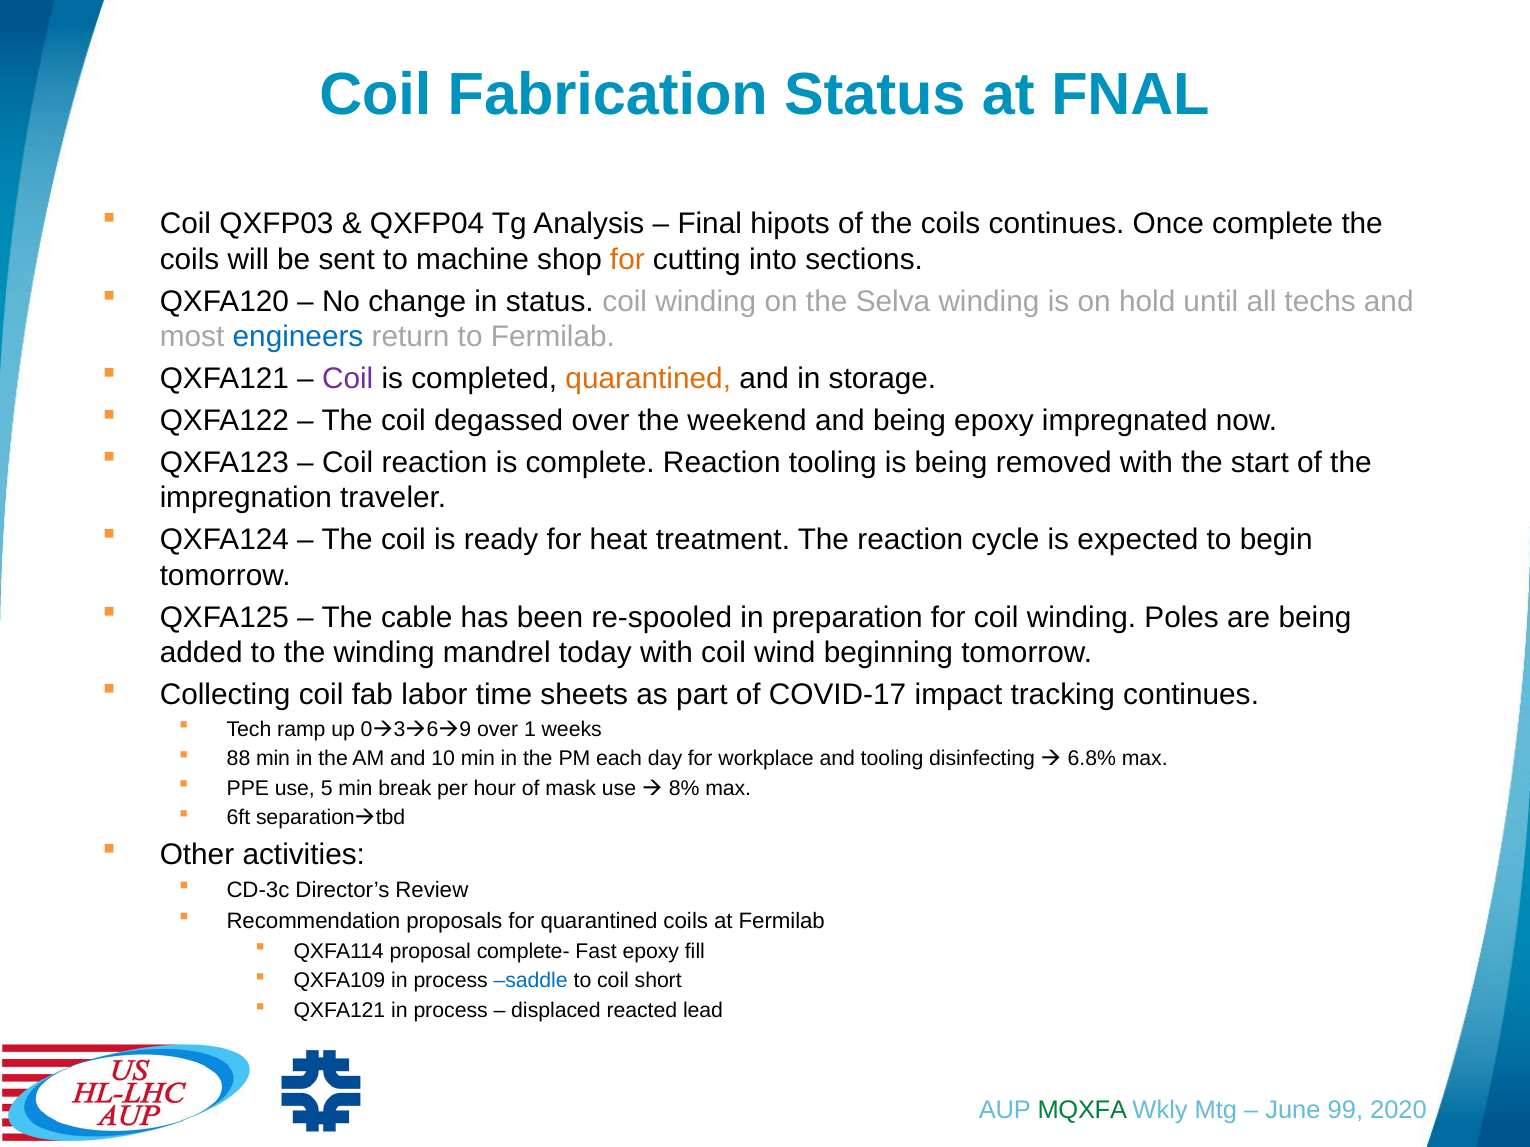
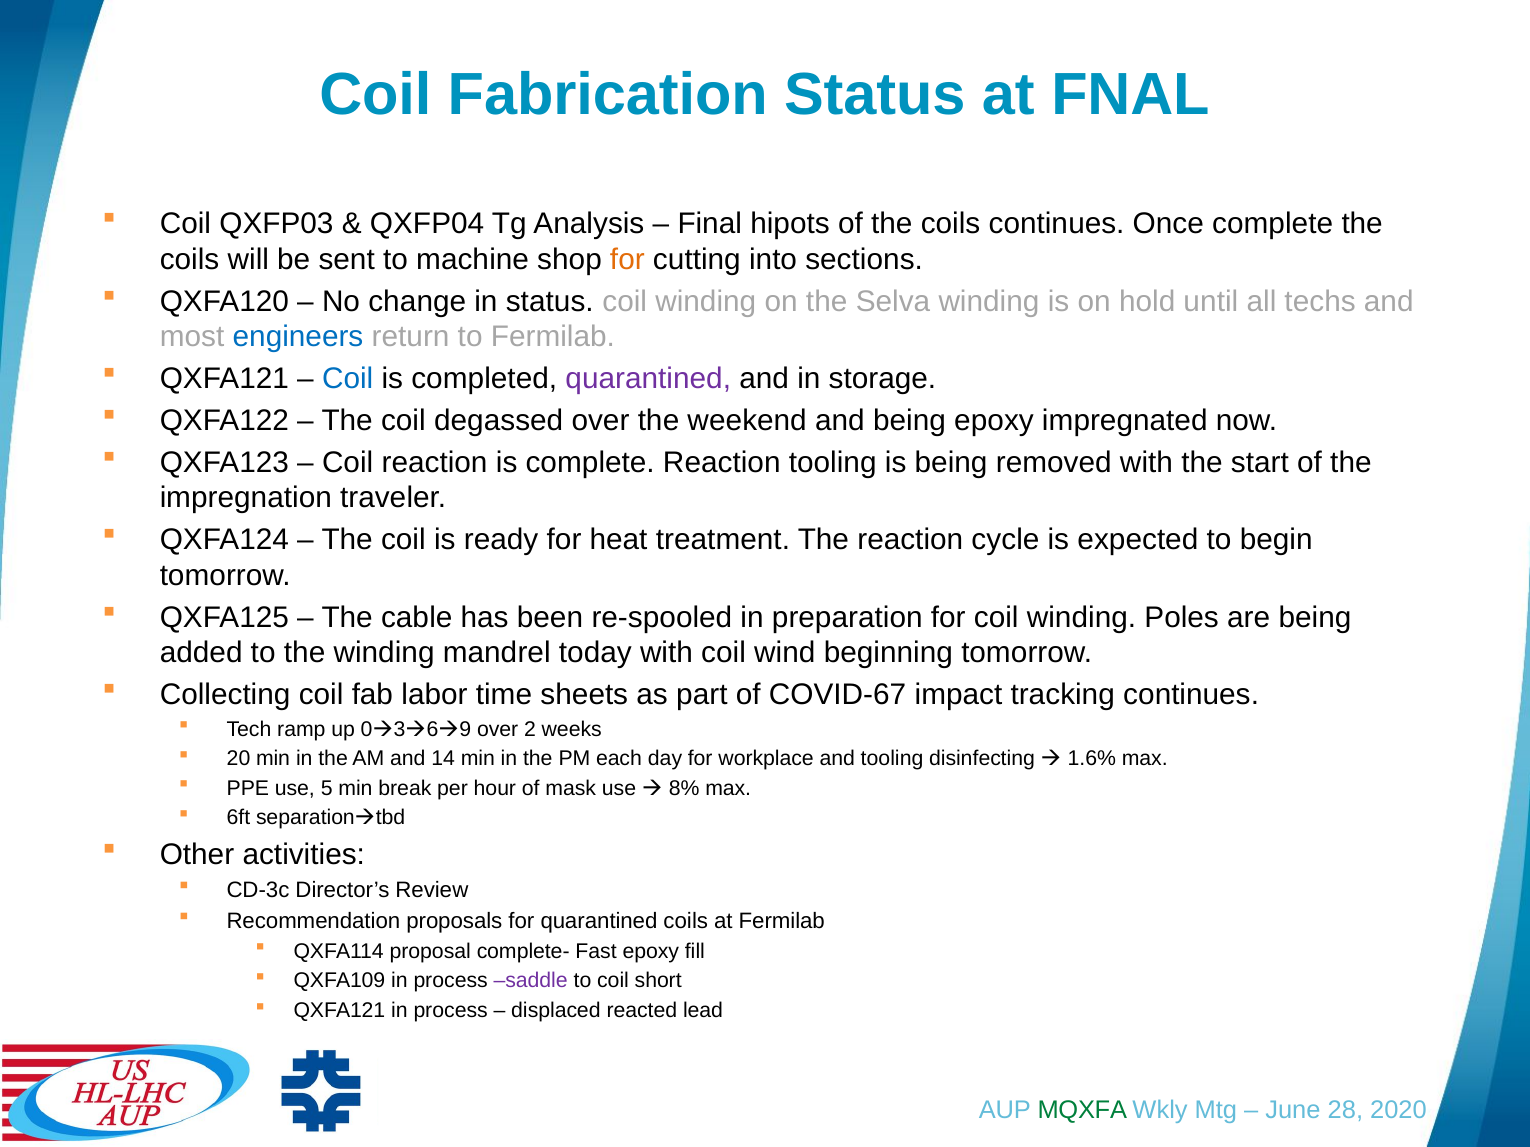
Coil at (348, 379) colour: purple -> blue
quarantined at (648, 379) colour: orange -> purple
COVID-17: COVID-17 -> COVID-67
1: 1 -> 2
88: 88 -> 20
10: 10 -> 14
6.8%: 6.8% -> 1.6%
saddle colour: blue -> purple
99: 99 -> 28
